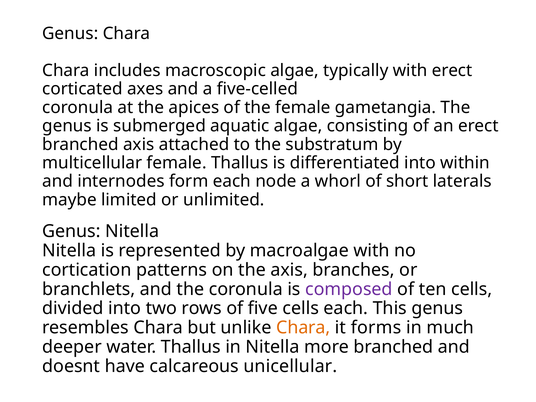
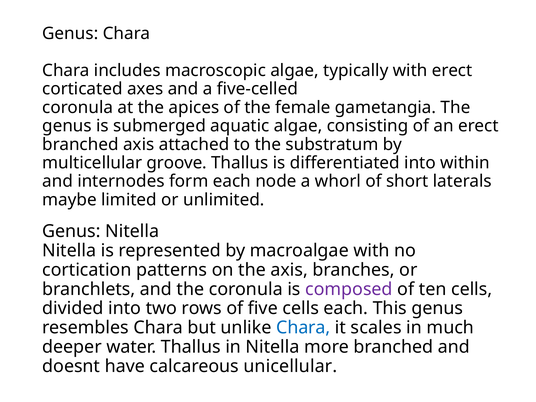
multicellular female: female -> groove
Chara at (303, 328) colour: orange -> blue
forms: forms -> scales
